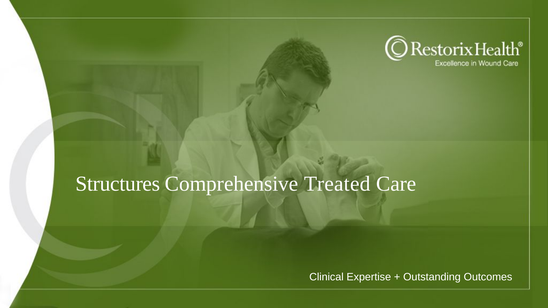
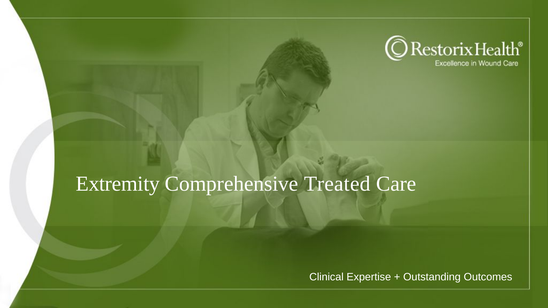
Structures: Structures -> Extremity
